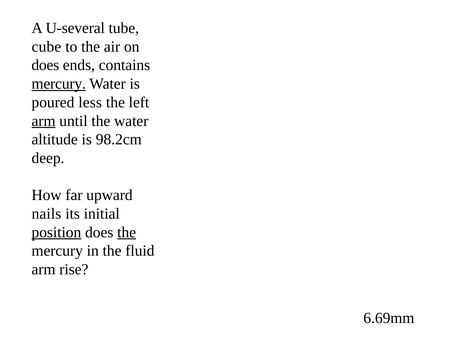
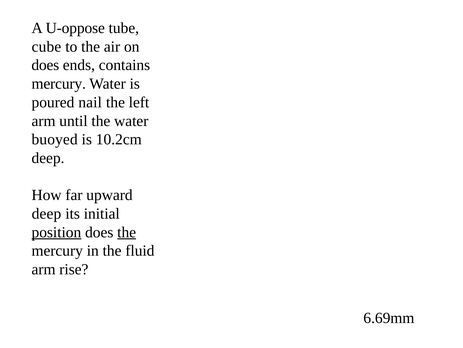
U-several: U-several -> U-oppose
mercury at (59, 84) underline: present -> none
less: less -> nail
arm at (44, 121) underline: present -> none
altitude: altitude -> buoyed
98.2cm: 98.2cm -> 10.2cm
nails at (46, 213): nails -> deep
